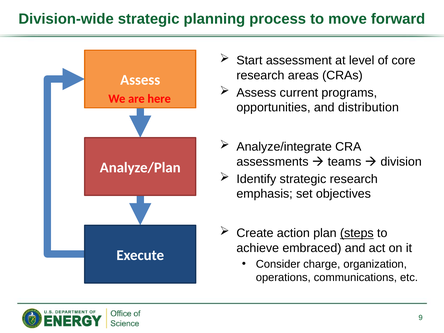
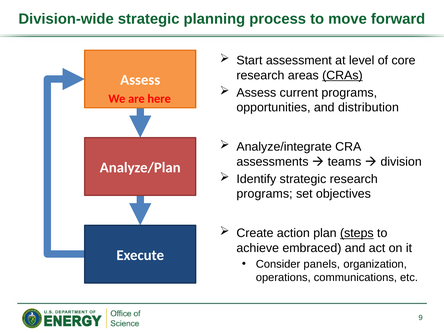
CRAs underline: none -> present
emphasis at (265, 194): emphasis -> programs
charge: charge -> panels
